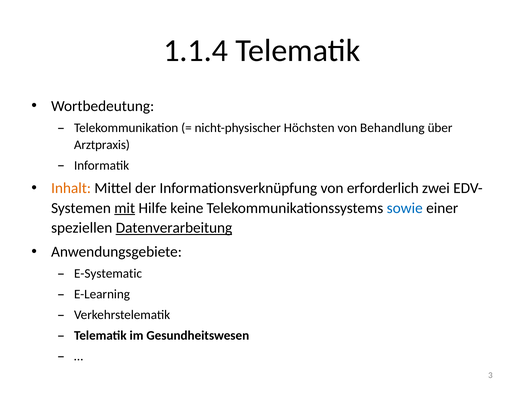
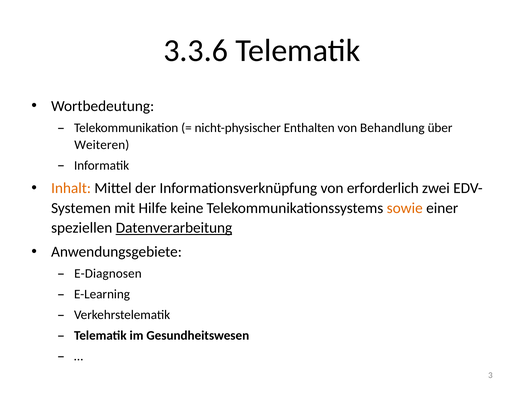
1.1.4: 1.1.4 -> 3.3.6
Höchsten: Höchsten -> Enthalten
Arztpraxis: Arztpraxis -> Weiteren
mit underline: present -> none
sowie colour: blue -> orange
E-Systematic: E-Systematic -> E-Diagnosen
